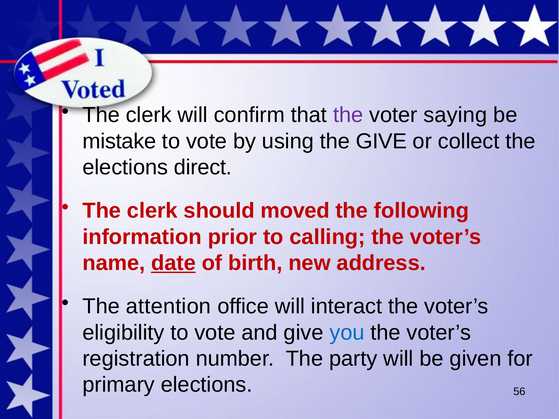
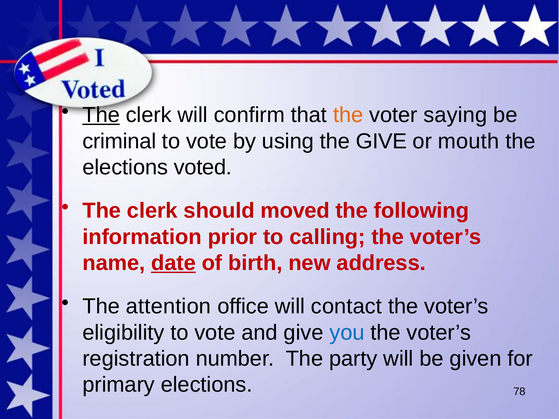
The at (101, 115) underline: none -> present
the at (348, 115) colour: purple -> orange
mistake: mistake -> criminal
collect: collect -> mouth
direct: direct -> voted
interact: interact -> contact
56: 56 -> 78
